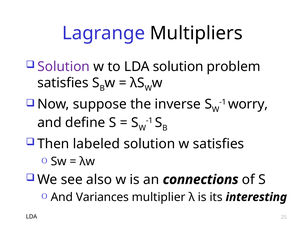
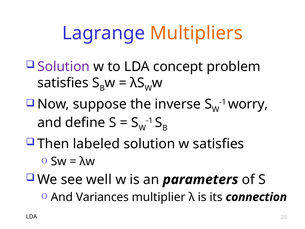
Multipliers colour: black -> orange
LDA solution: solution -> concept
also: also -> well
connections: connections -> parameters
interesting: interesting -> connection
